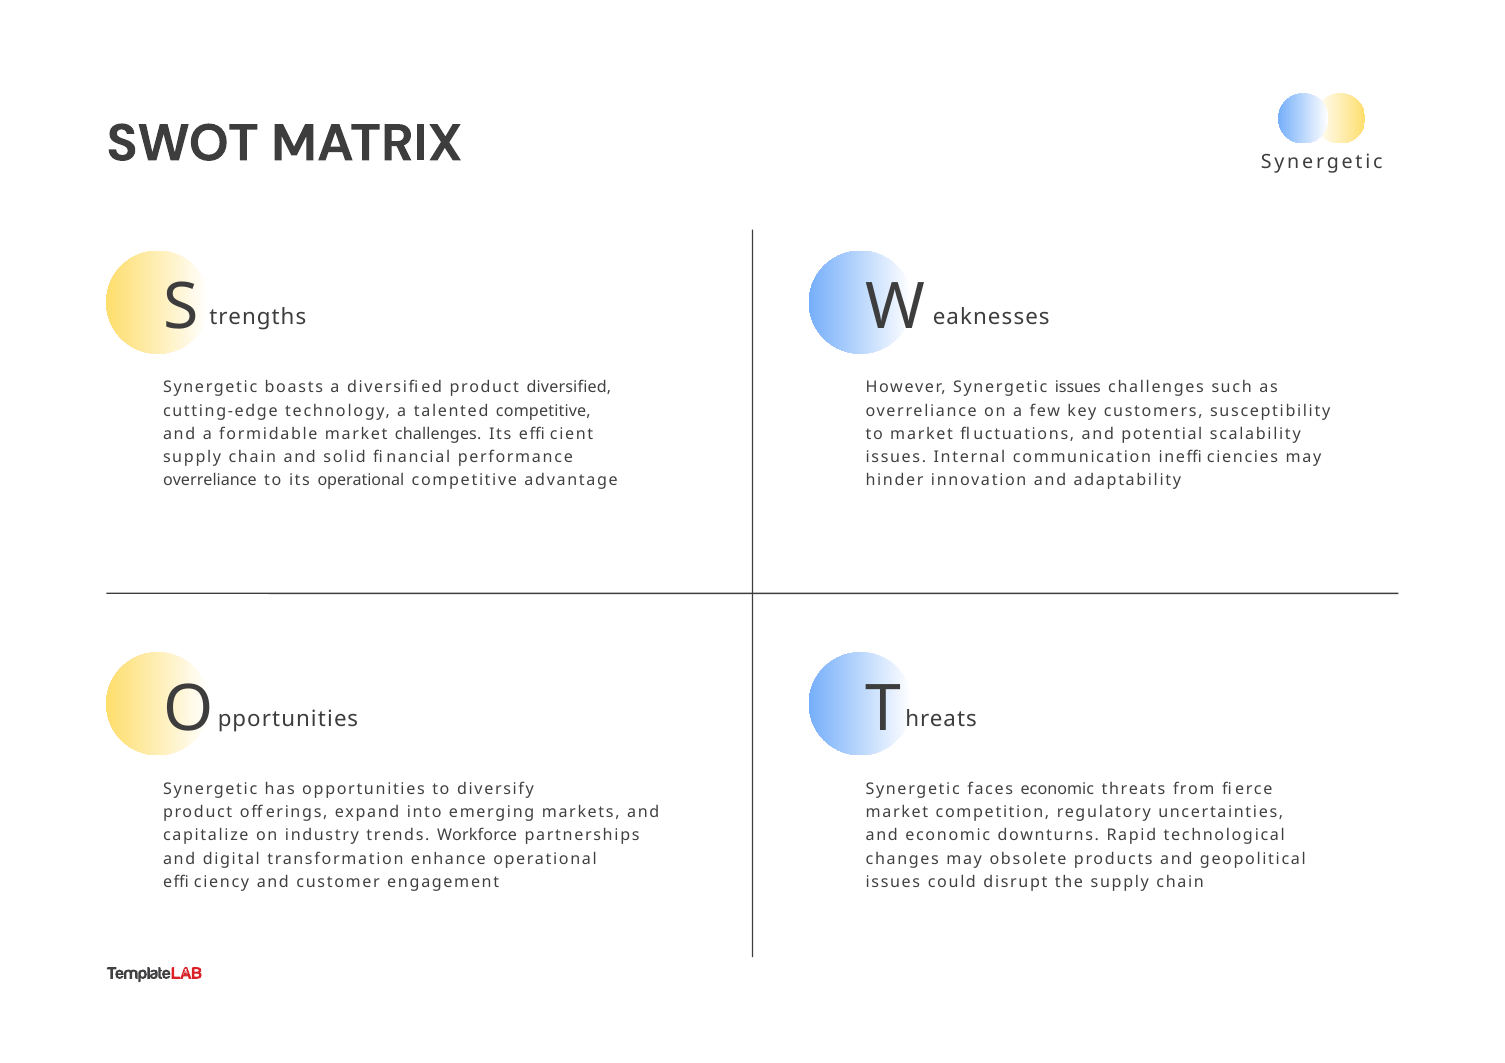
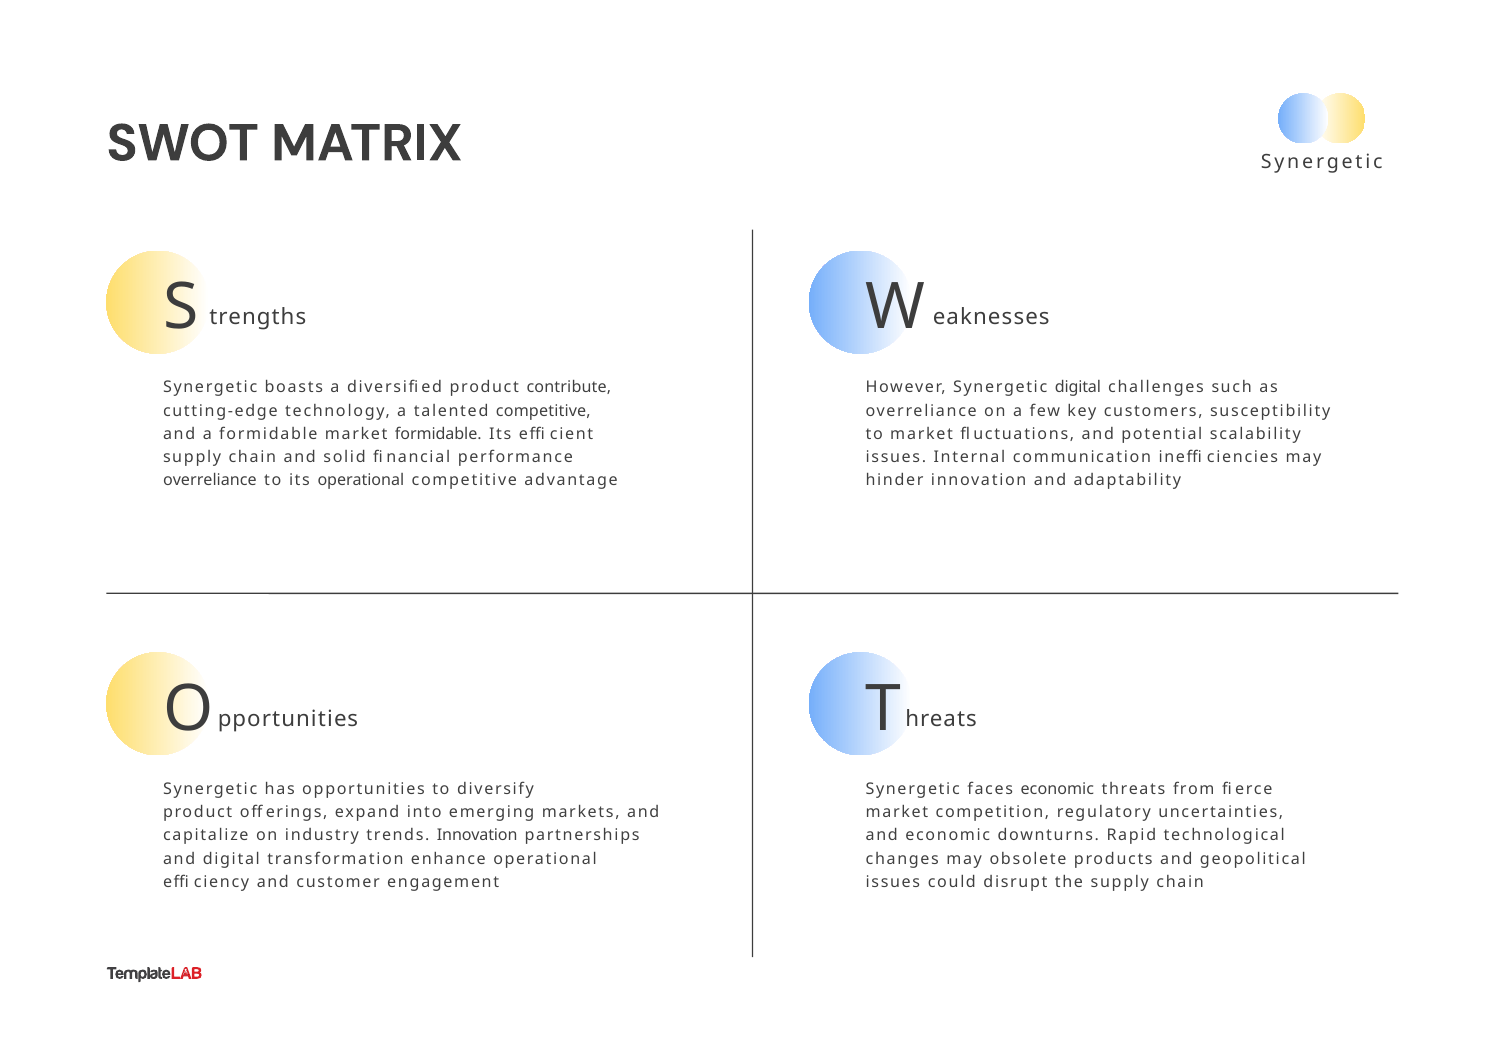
product diversified: diversified -> contribute
Synergetic issues: issues -> digital
market challenges: challenges -> formidable
trends Workforce: Workforce -> Innovation
